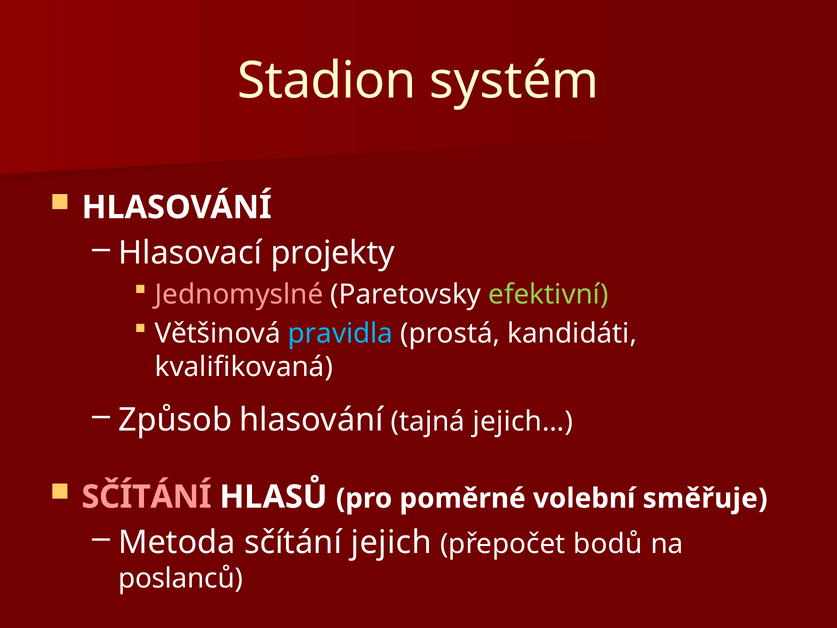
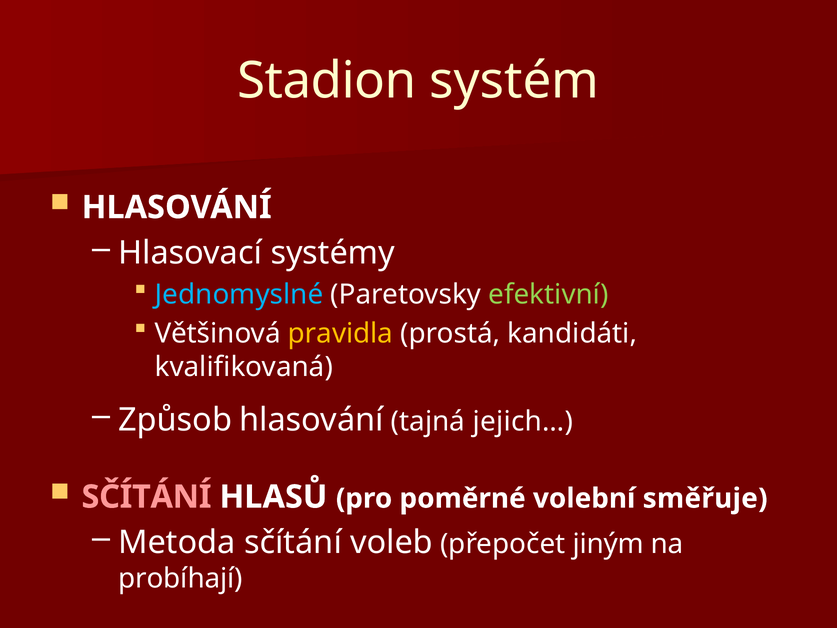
projekty: projekty -> systémy
Jednomyslné colour: pink -> light blue
pravidla colour: light blue -> yellow
jejich: jejich -> voleb
bodů: bodů -> jiným
poslanců: poslanců -> probíhají
